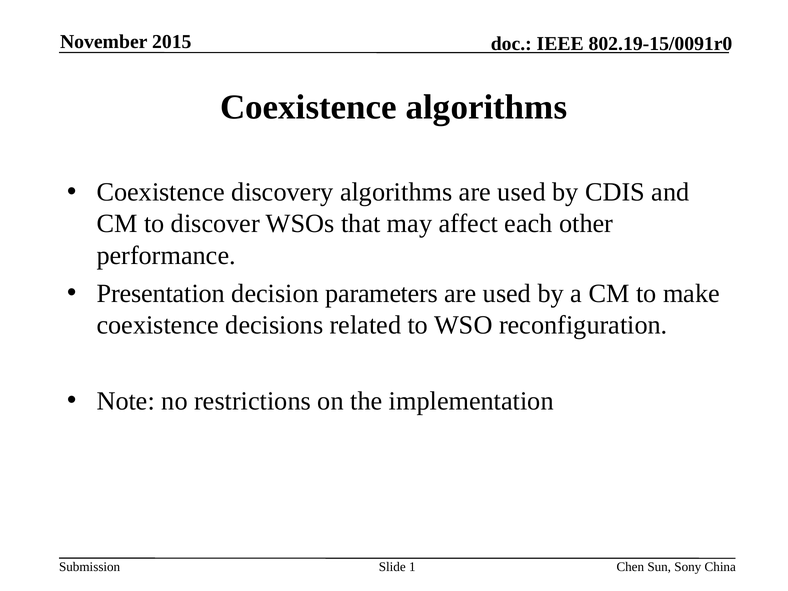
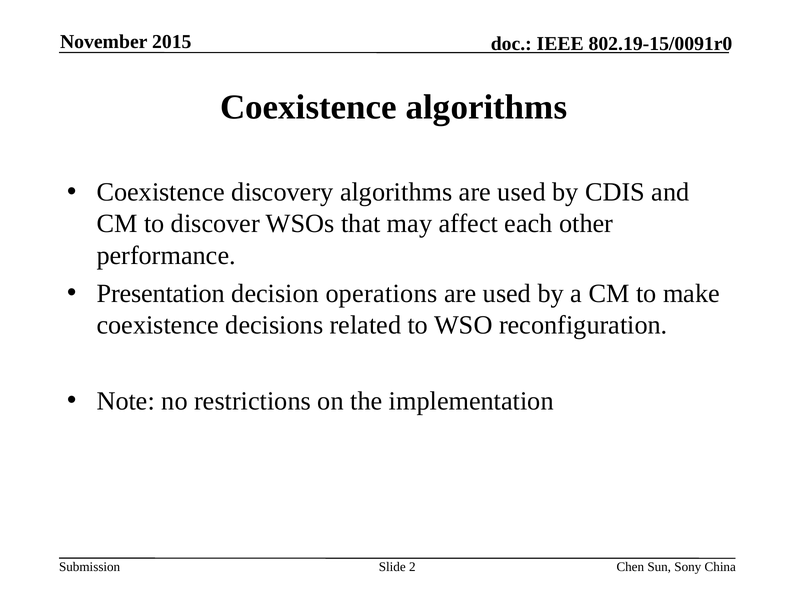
parameters: parameters -> operations
1: 1 -> 2
